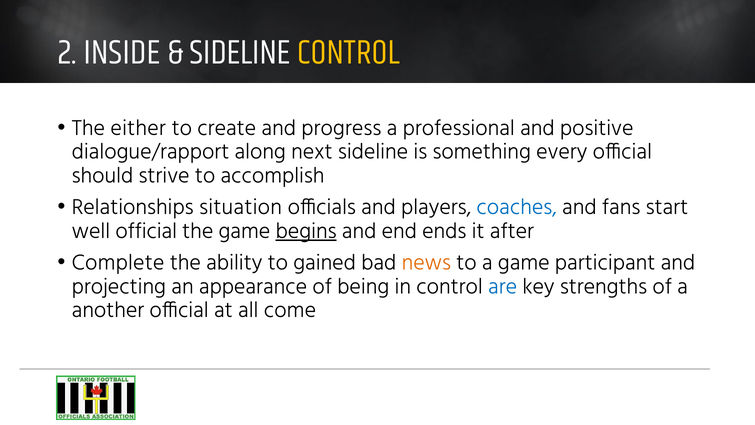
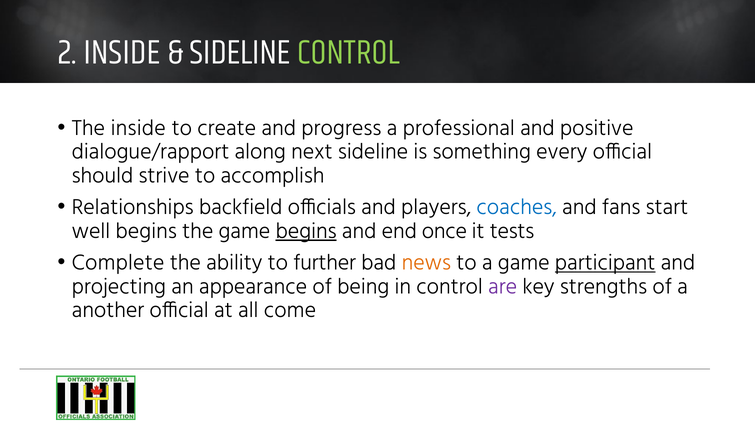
CONTROL at (348, 52) colour: yellow -> light green
The either: either -> inside
situation: situation -> backfield
well official: official -> begins
ends: ends -> once
after: after -> tests
gained: gained -> further
participant underline: none -> present
are colour: blue -> purple
